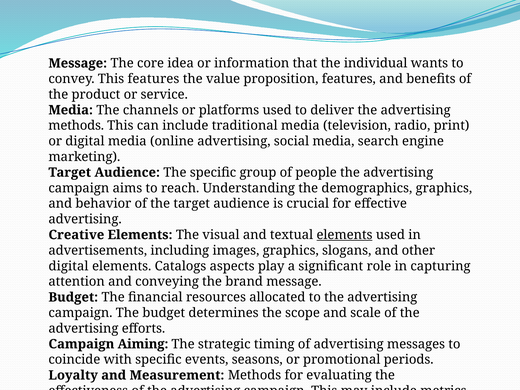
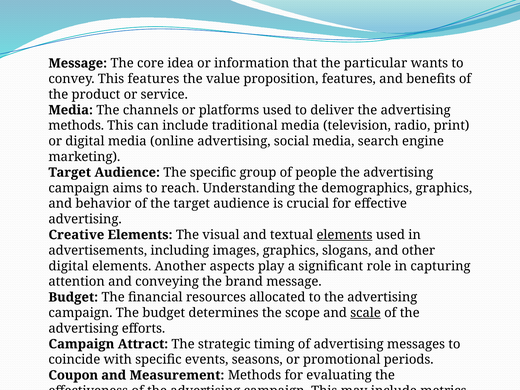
individual: individual -> particular
Catalogs: Catalogs -> Another
scale underline: none -> present
Aiming: Aiming -> Attract
Loyalty: Loyalty -> Coupon
